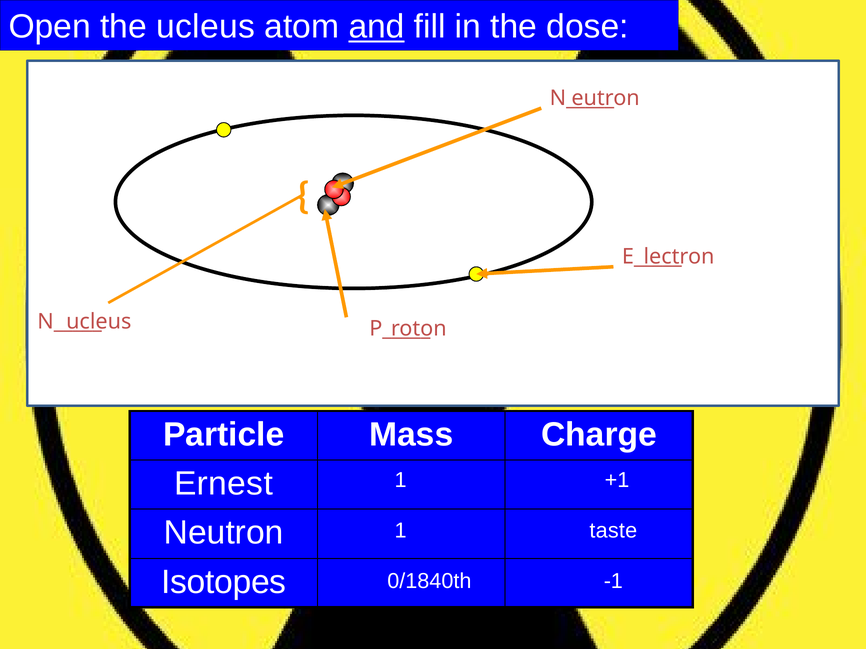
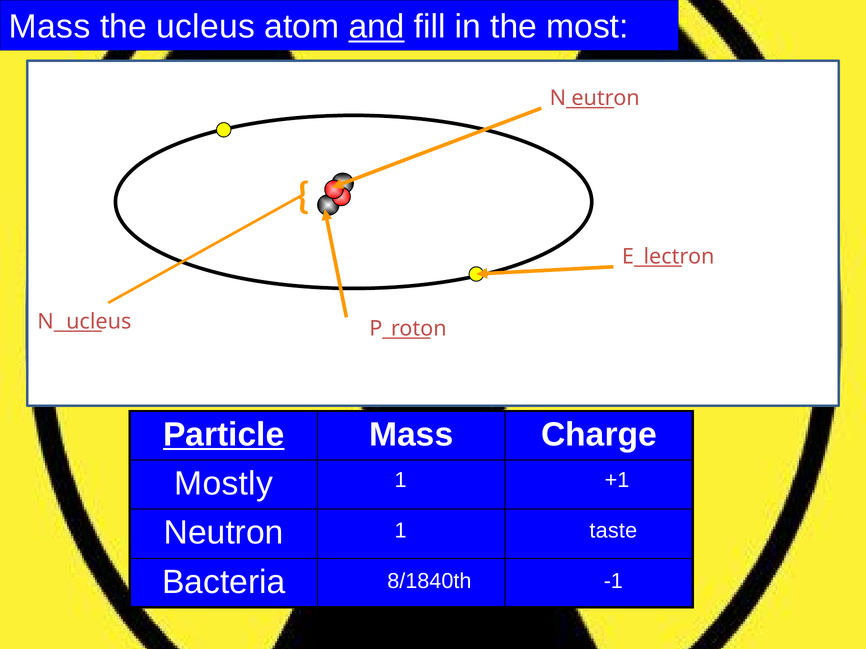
Open at (50, 27): Open -> Mass
dose: dose -> most
Particle underline: none -> present
Ernest: Ernest -> Mostly
Isotopes: Isotopes -> Bacteria
0/1840th: 0/1840th -> 8/1840th
